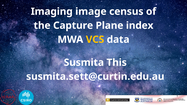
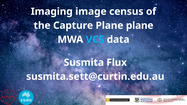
Plane index: index -> plane
VCS colour: yellow -> light blue
This: This -> Flux
